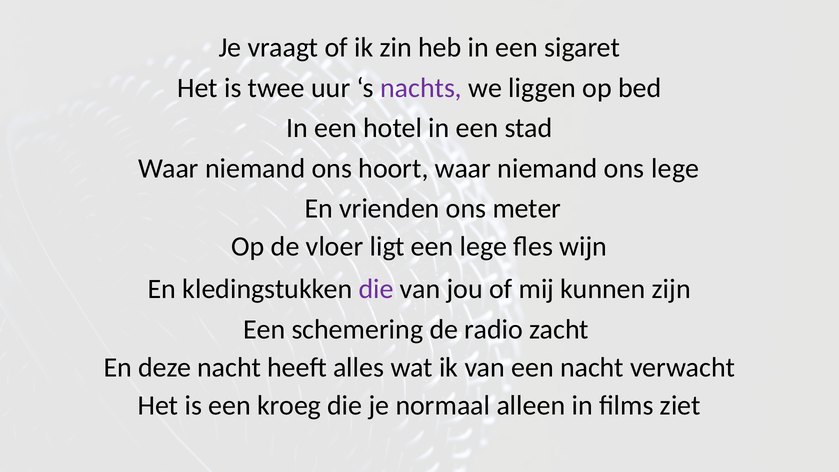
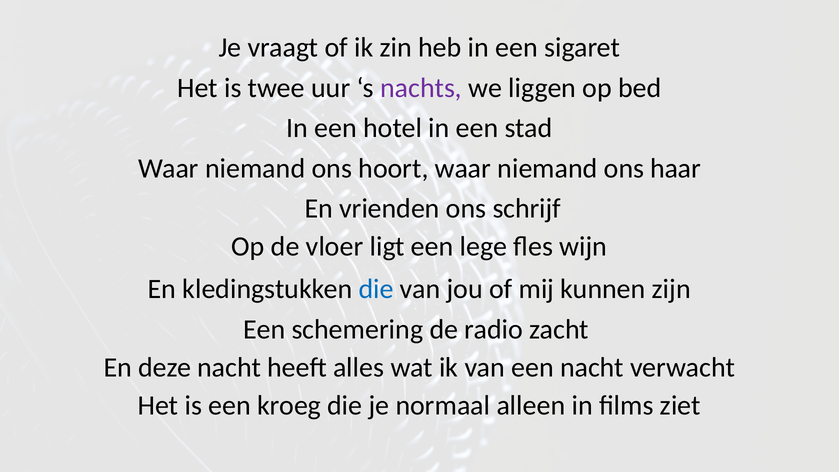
ons lege: lege -> haar
meter: meter -> schrijf
die at (376, 289) colour: purple -> blue
